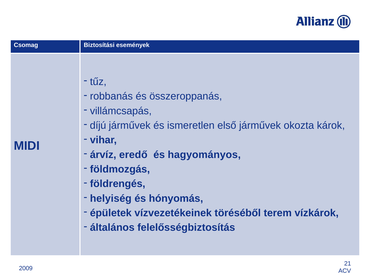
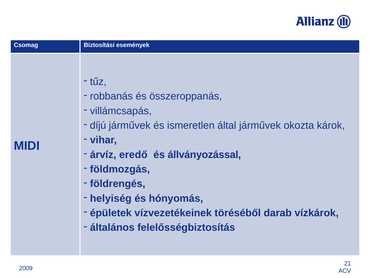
első: első -> által
hagyományos: hagyományos -> állványozással
terem: terem -> darab
